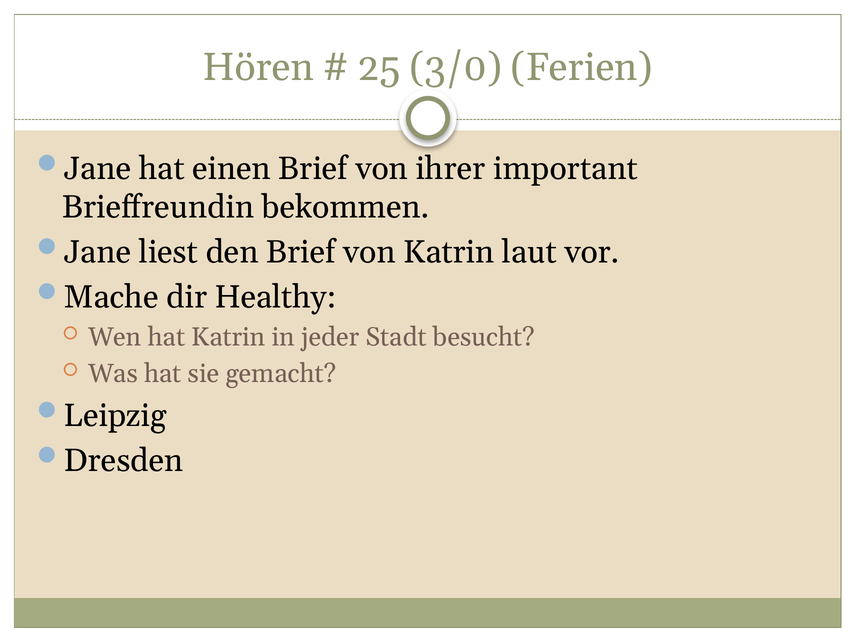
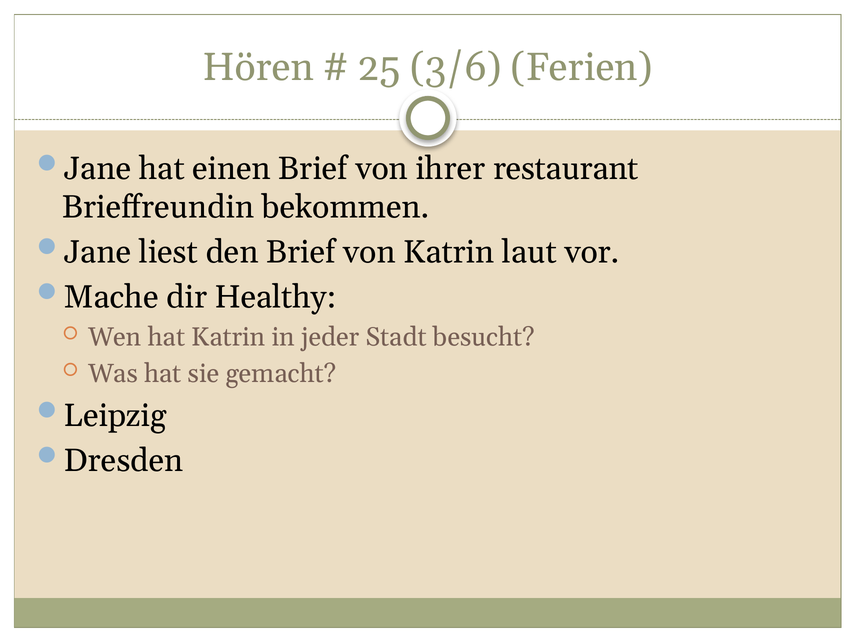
3/0: 3/0 -> 3/6
important: important -> restaurant
